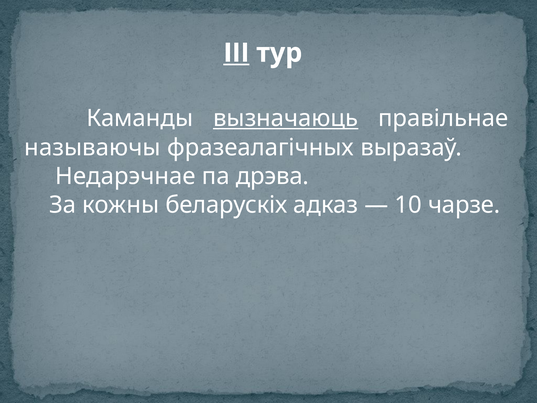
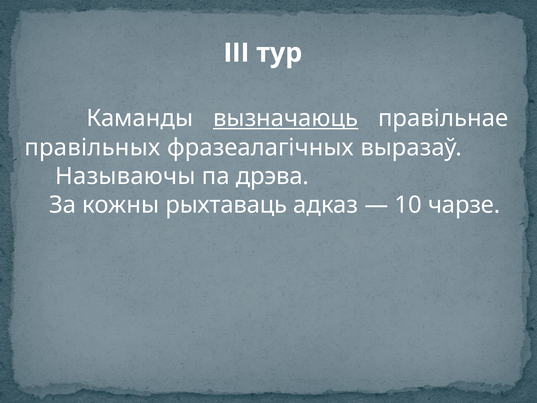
ІІІ underline: present -> none
называючы: называючы -> правільных
Недарэчнае: Недарэчнае -> Называючы
беларускіх: беларускіх -> рыхтаваць
